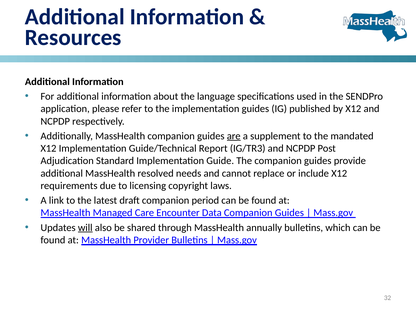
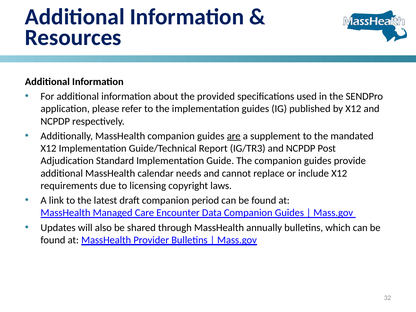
language: language -> provided
resolved: resolved -> calendar
will underline: present -> none
